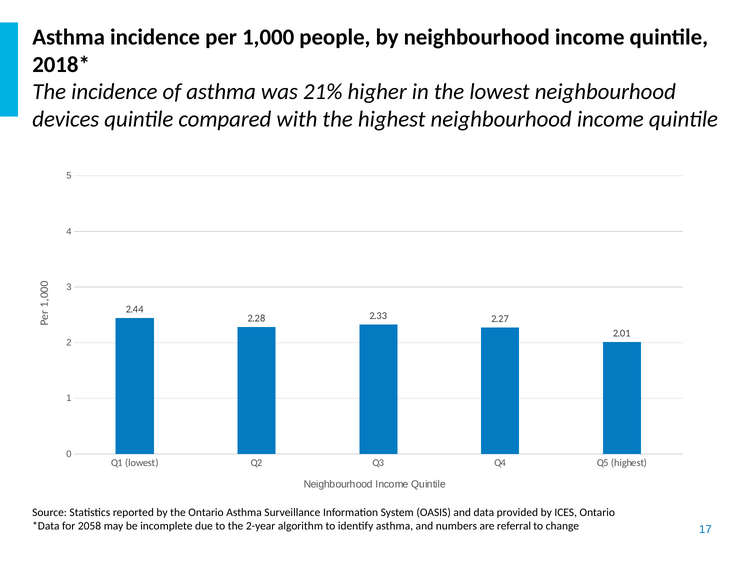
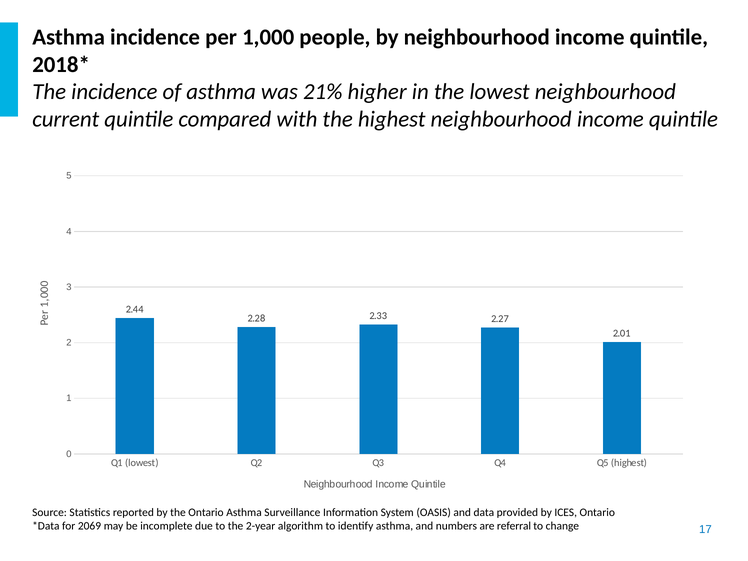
devices: devices -> current
2058: 2058 -> 2069
